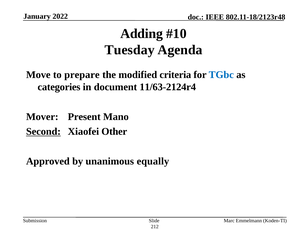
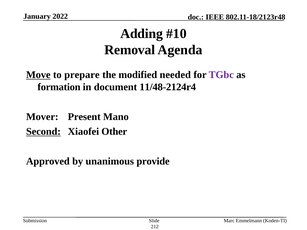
Tuesday: Tuesday -> Removal
Move underline: none -> present
criteria: criteria -> needed
TGbc colour: blue -> purple
categories: categories -> formation
11/63-2124r4: 11/63-2124r4 -> 11/48-2124r4
equally: equally -> provide
